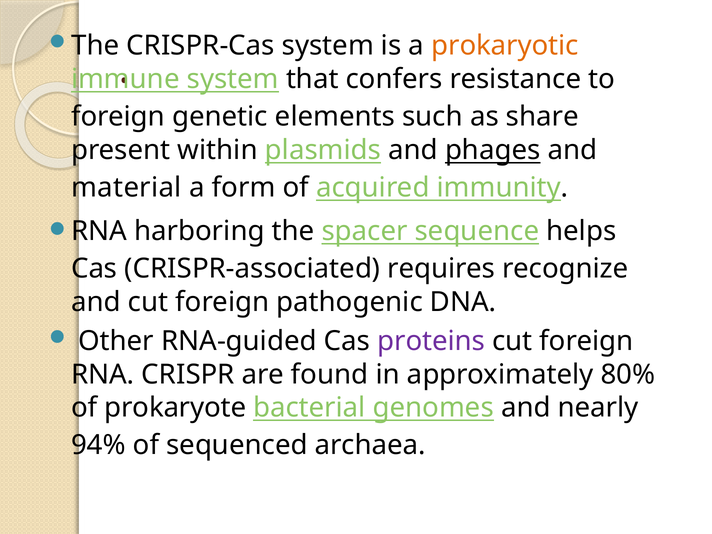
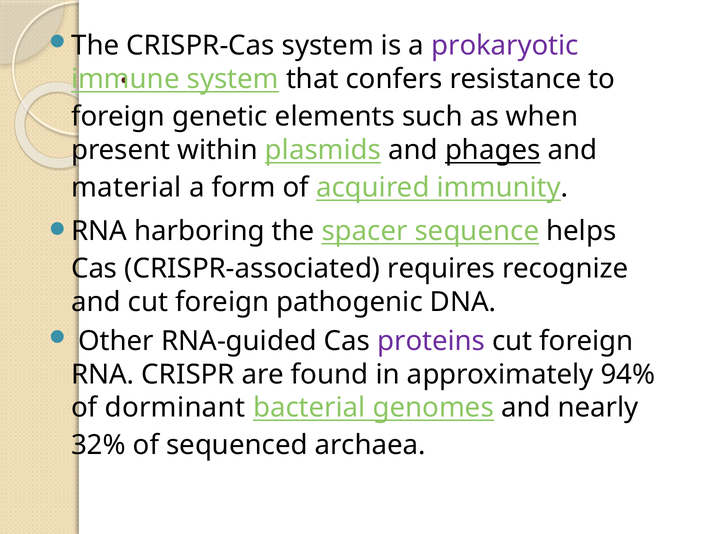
prokaryotic colour: orange -> purple
share: share -> when
80%: 80% -> 94%
prokaryote: prokaryote -> dorminant
94%: 94% -> 32%
